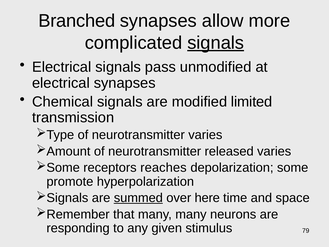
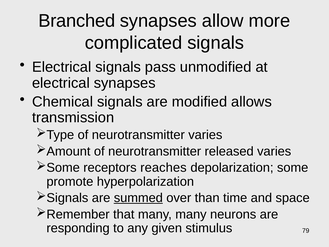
signals at (216, 43) underline: present -> none
limited: limited -> allows
here: here -> than
